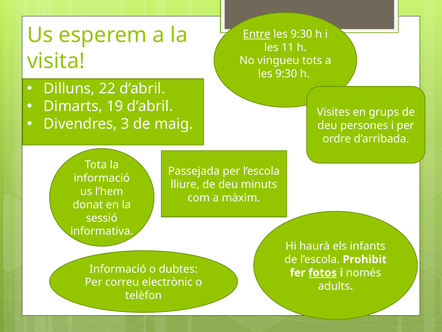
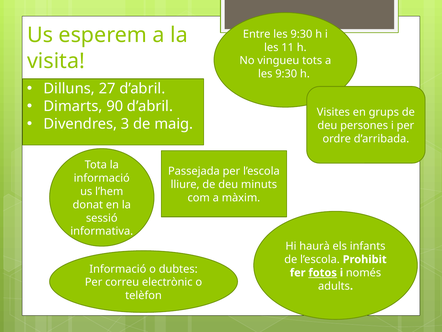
Entre underline: present -> none
22: 22 -> 27
19: 19 -> 90
